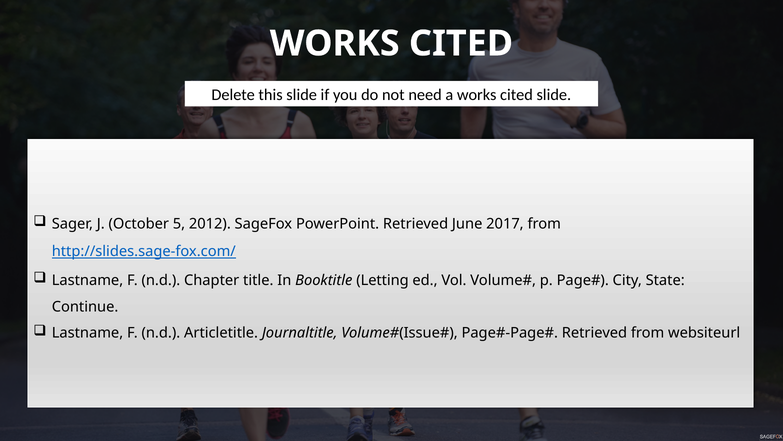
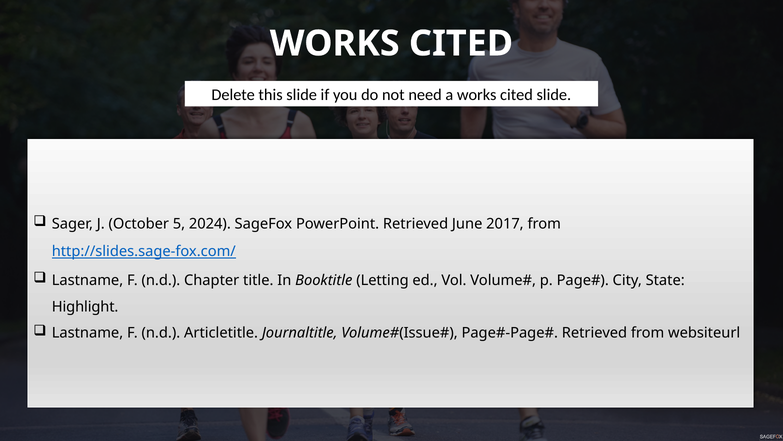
2012: 2012 -> 2024
Continue: Continue -> Highlight
